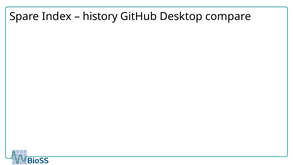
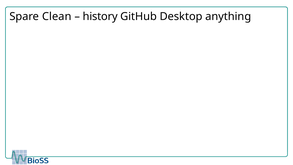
Index: Index -> Clean
compare: compare -> anything
